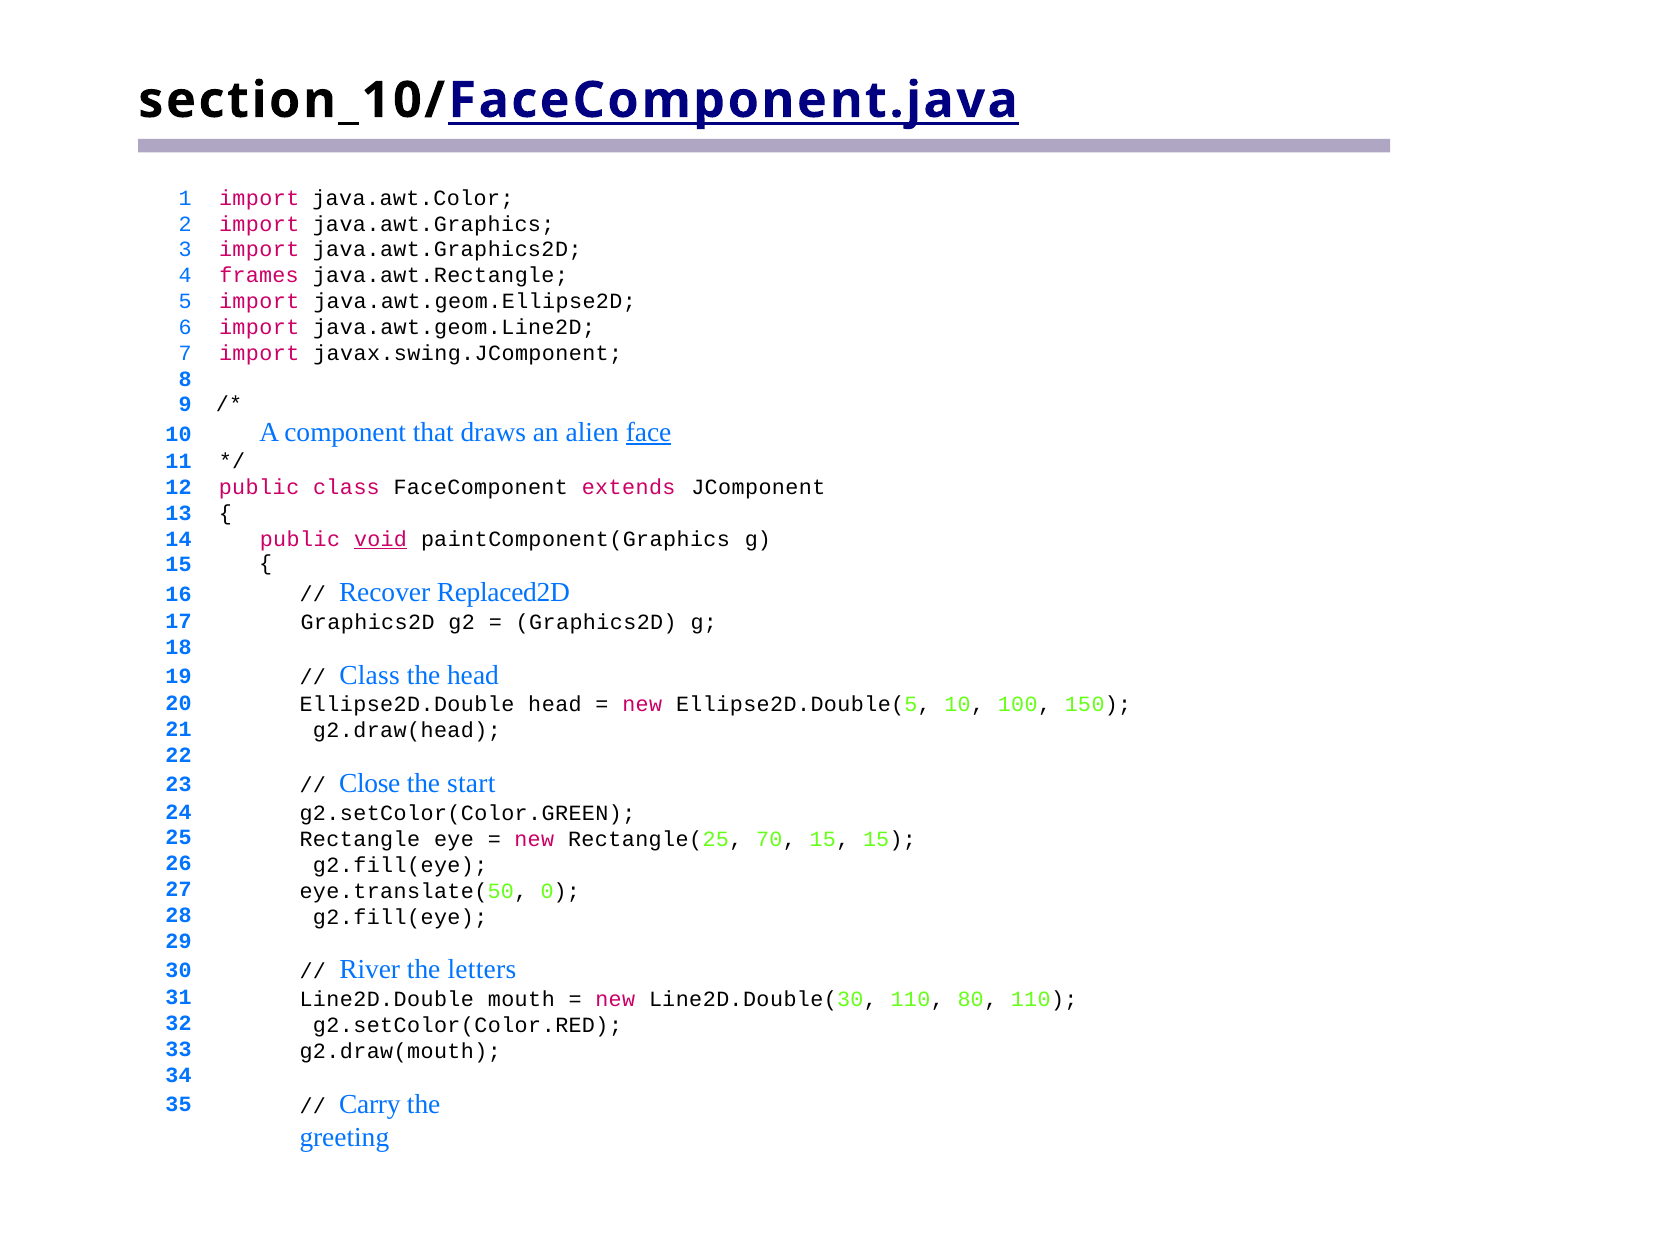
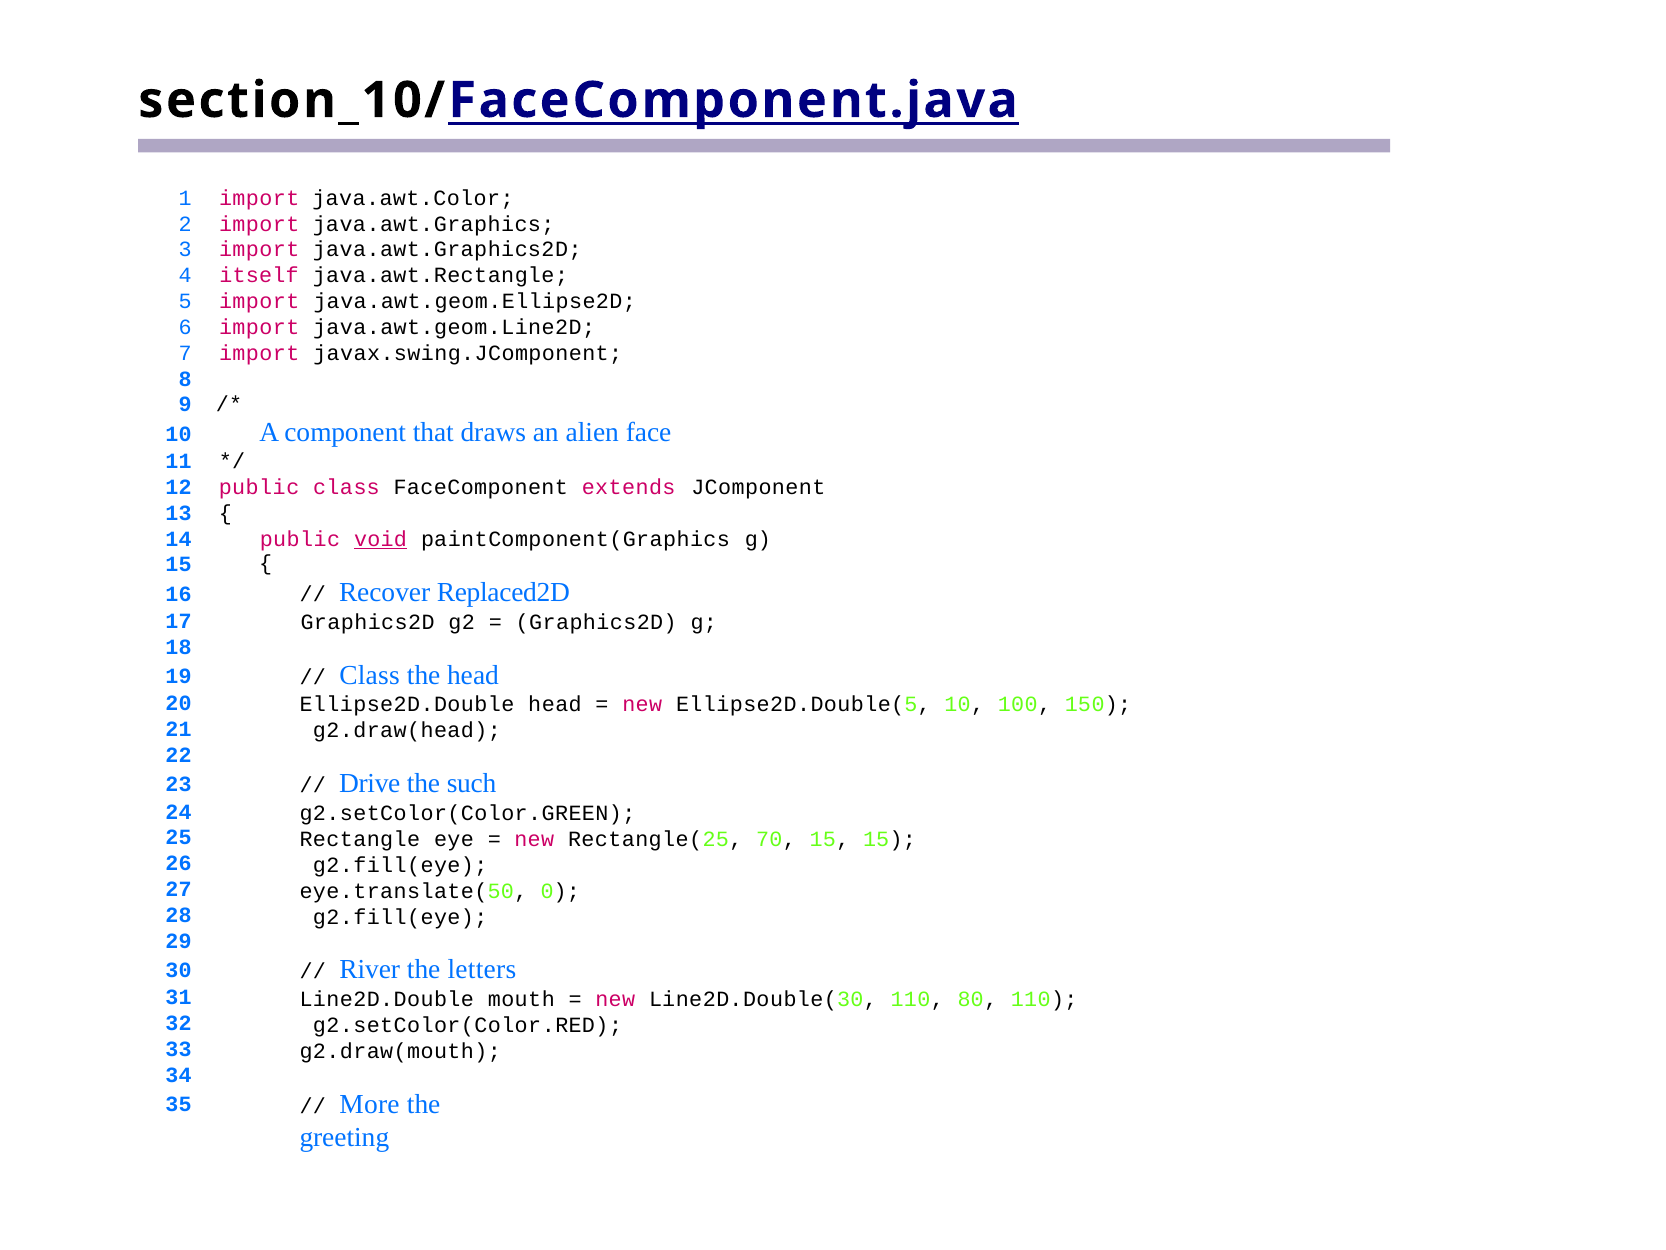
frames: frames -> itself
face underline: present -> none
Close: Close -> Drive
start: start -> such
Carry: Carry -> More
